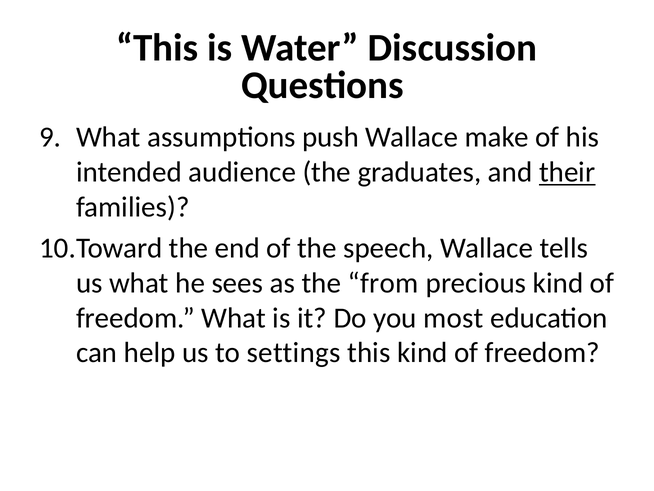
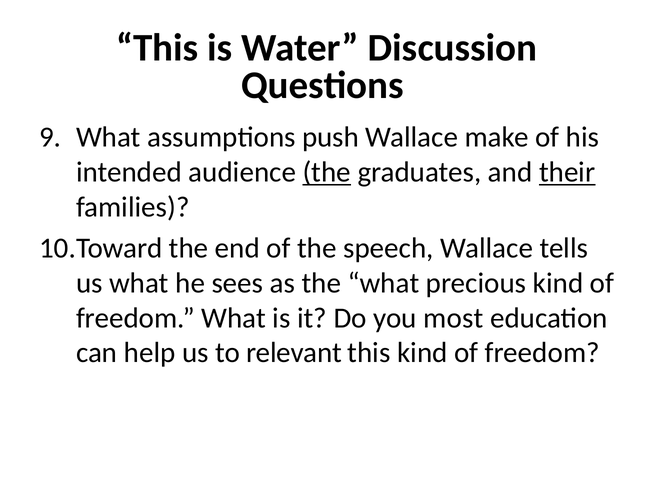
the at (327, 172) underline: none -> present
the from: from -> what
settings: settings -> relevant
